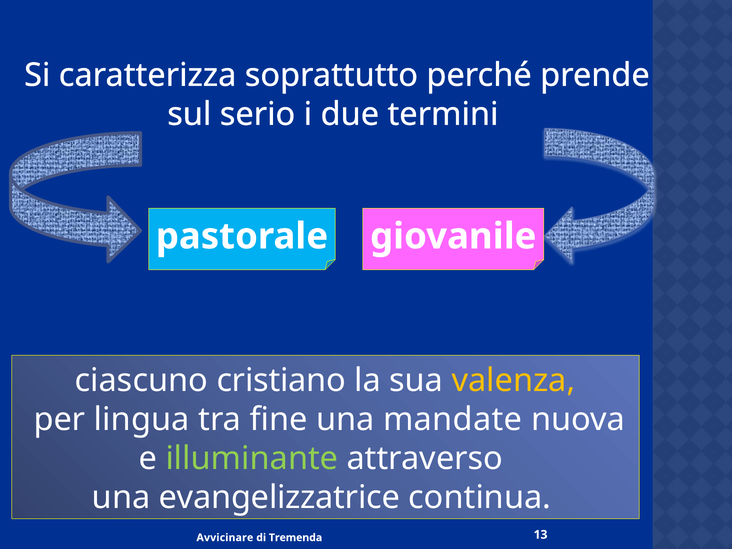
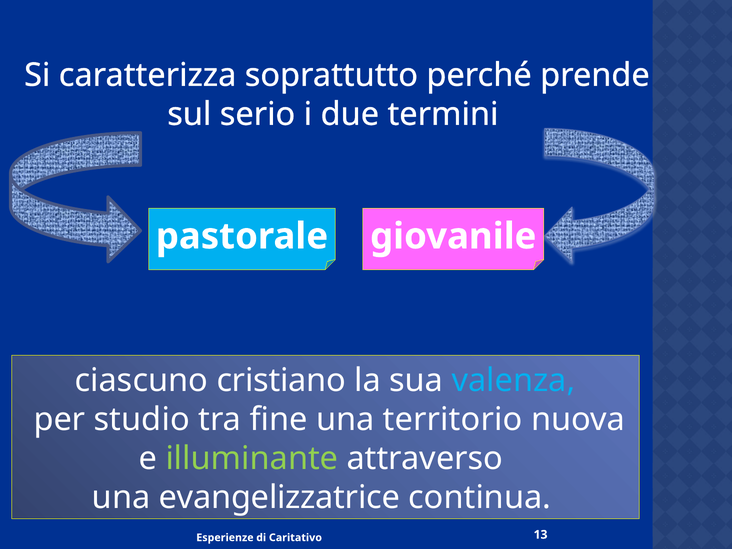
valenza colour: yellow -> light blue
lingua: lingua -> studio
mandate: mandate -> territorio
Avvicinare: Avvicinare -> Esperienze
Tremenda: Tremenda -> Caritativo
